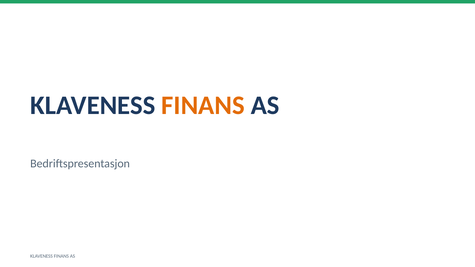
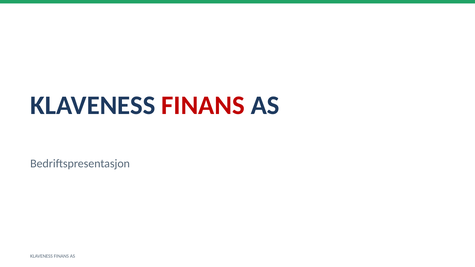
FINANS at (203, 105) colour: orange -> red
